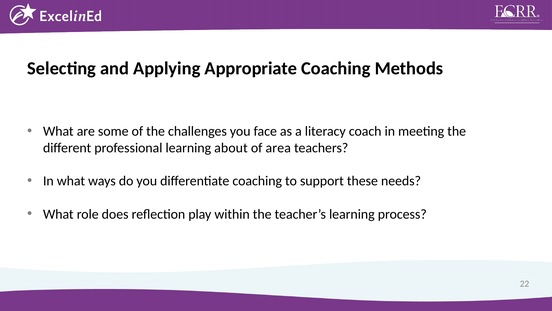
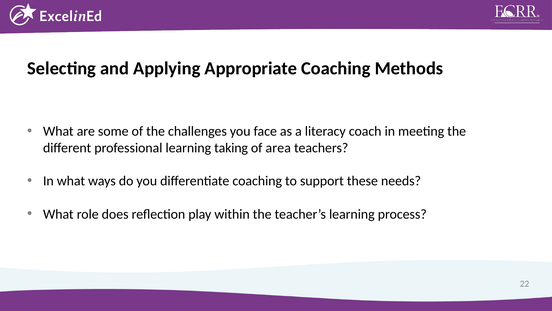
about: about -> taking
